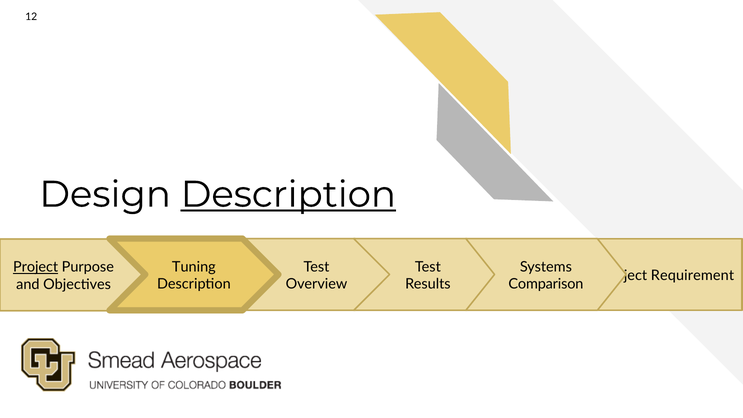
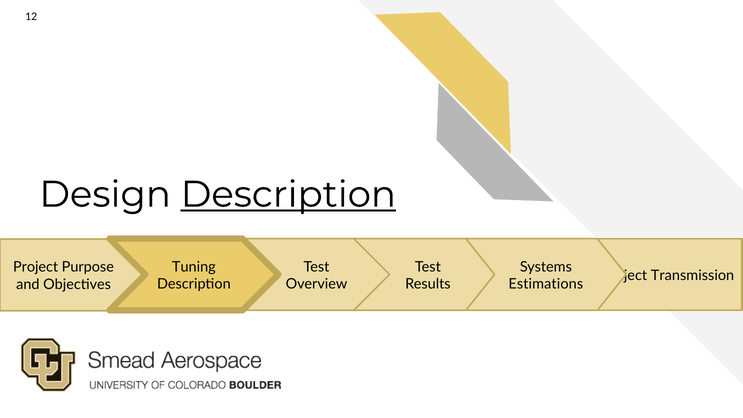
Project at (36, 267) underline: present -> none
Requirement: Requirement -> Transmission
Comparison: Comparison -> Estimations
